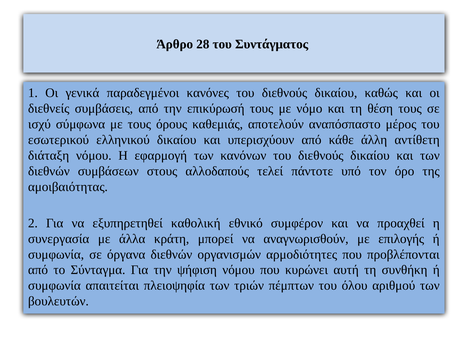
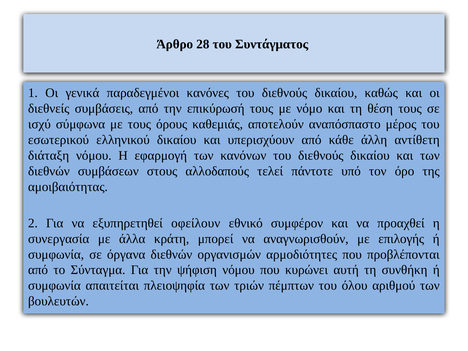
καθολική: καθολική -> οφείλουν
